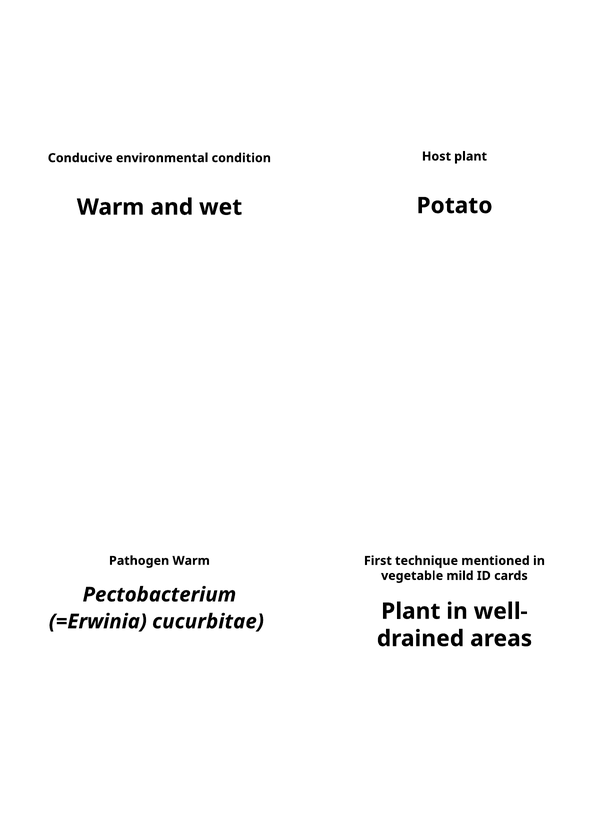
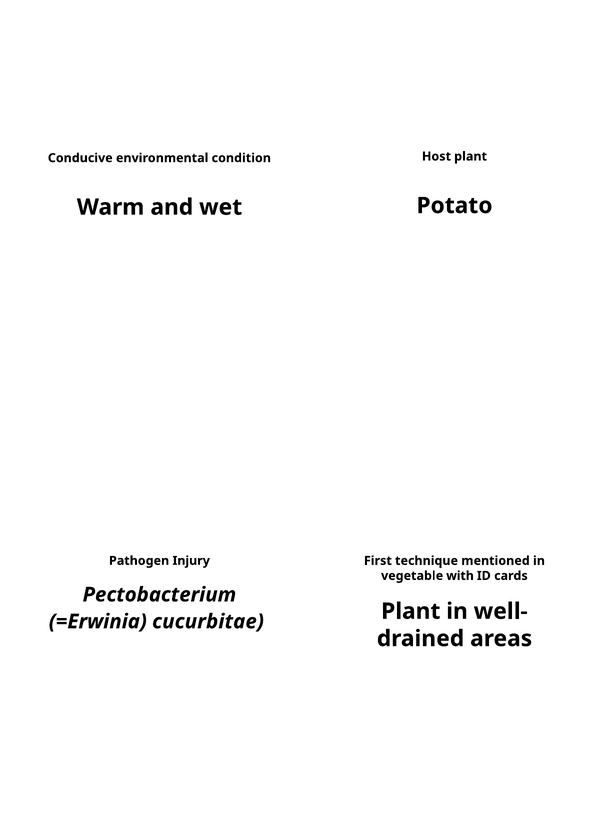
Pathogen Warm: Warm -> Injury
mild: mild -> with
